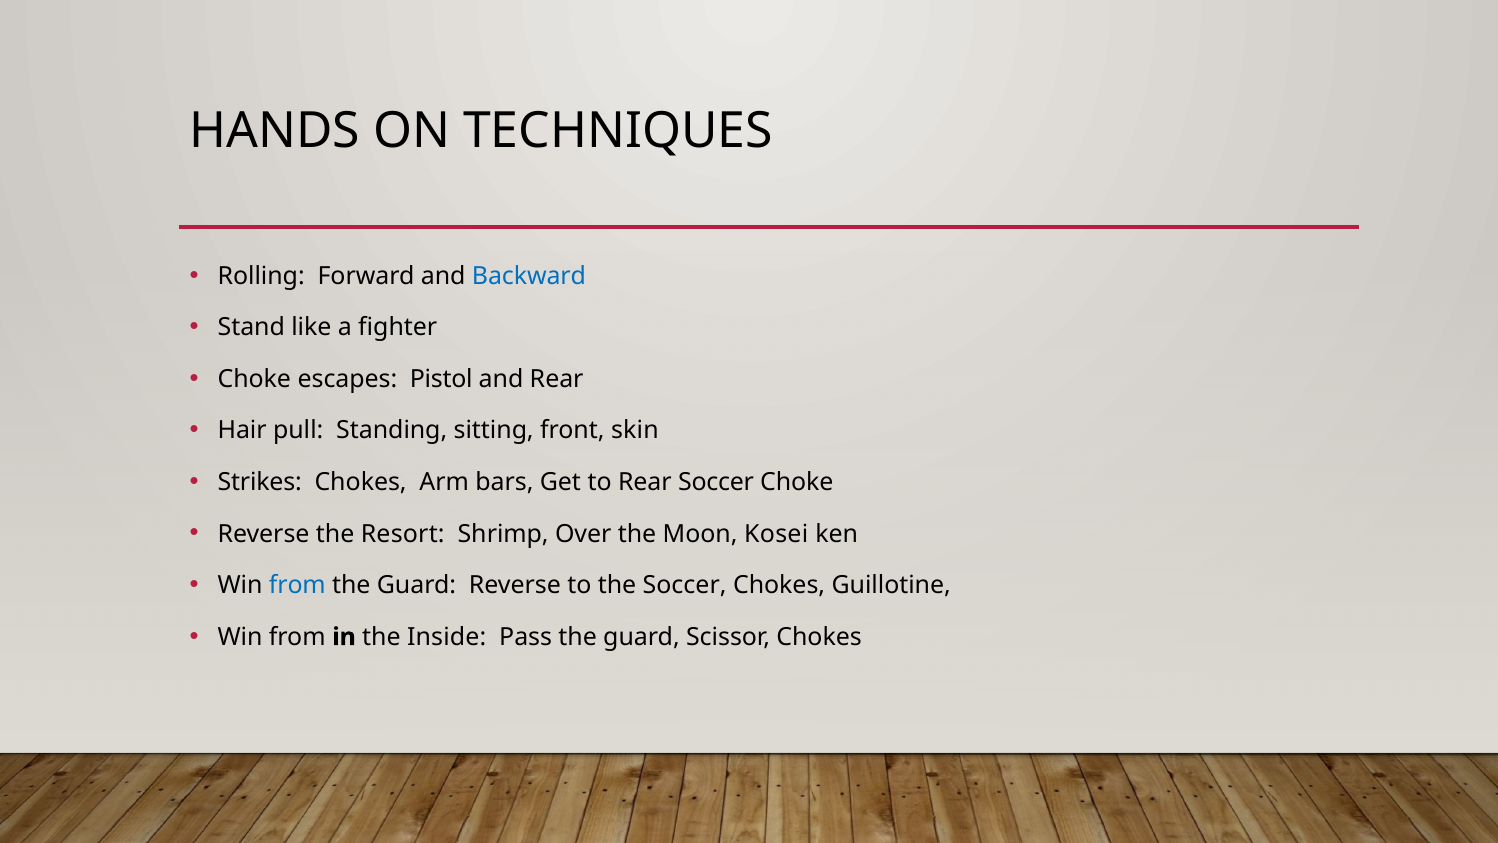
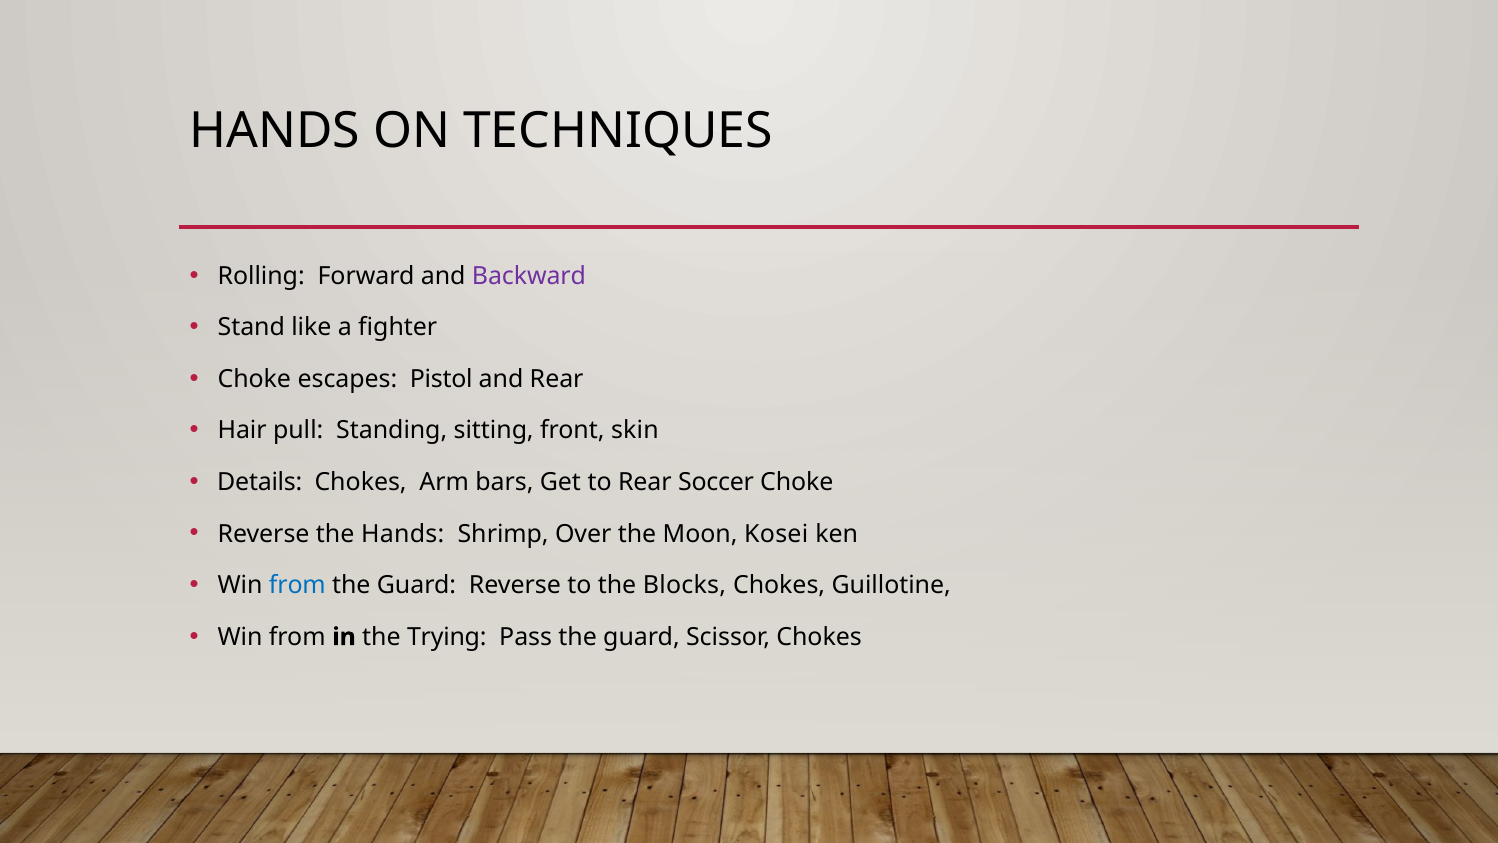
Backward colour: blue -> purple
Strikes: Strikes -> Details
the Resort: Resort -> Hands
the Soccer: Soccer -> Blocks
Inside: Inside -> Trying
